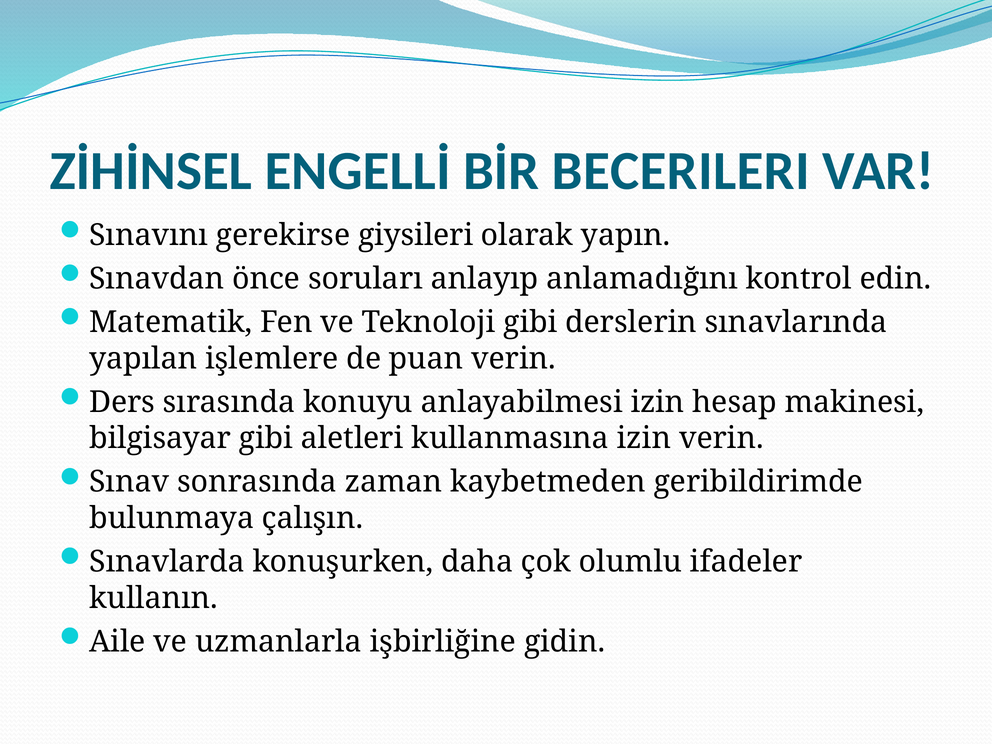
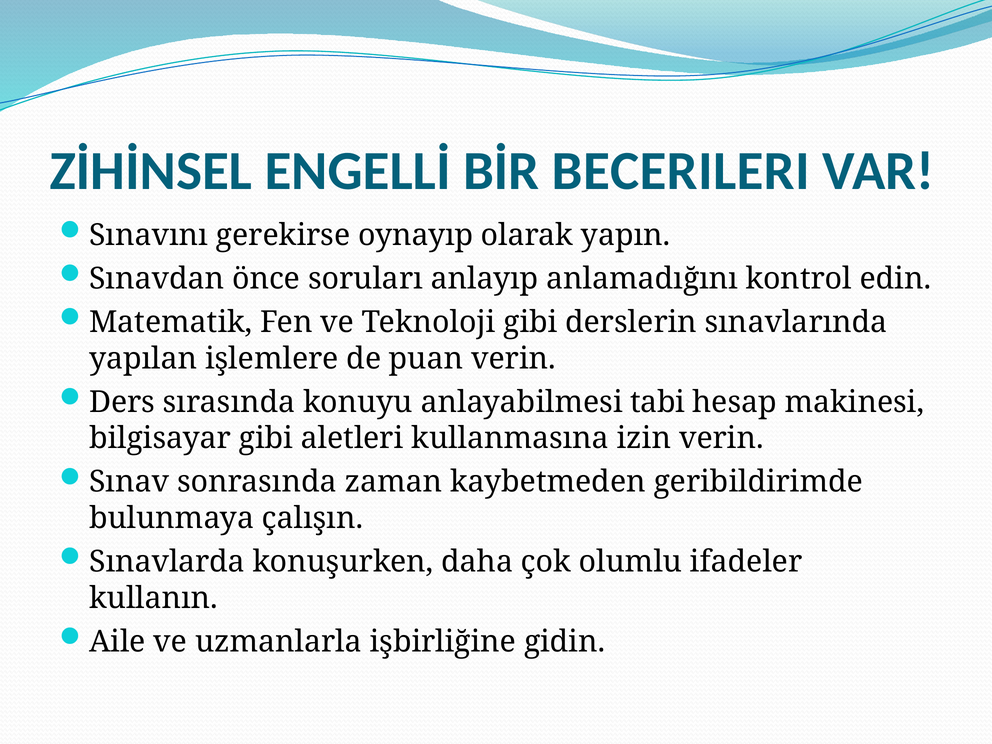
giysileri: giysileri -> oynayıp
anlayabilmesi izin: izin -> tabi
